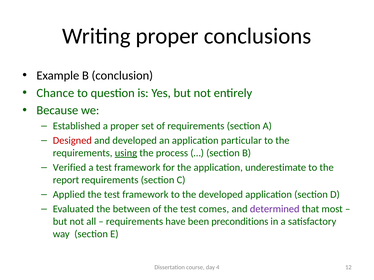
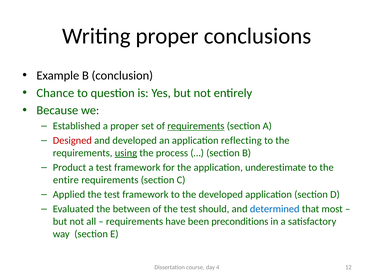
requirements at (196, 126) underline: none -> present
particular: particular -> reflecting
Verified: Verified -> Product
report: report -> entire
comes: comes -> should
determined colour: purple -> blue
